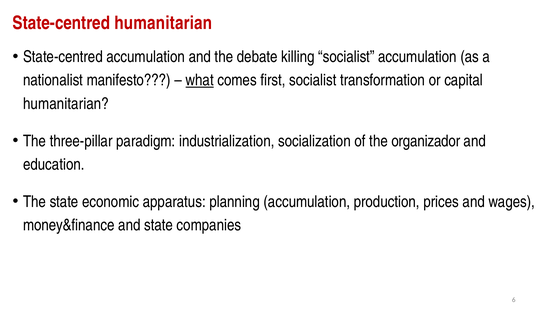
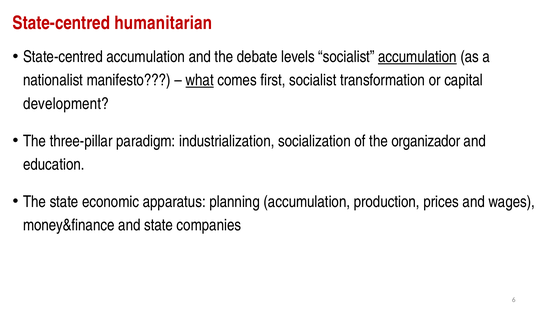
killing: killing -> levels
accumulation at (417, 57) underline: none -> present
humanitarian at (66, 104): humanitarian -> development
